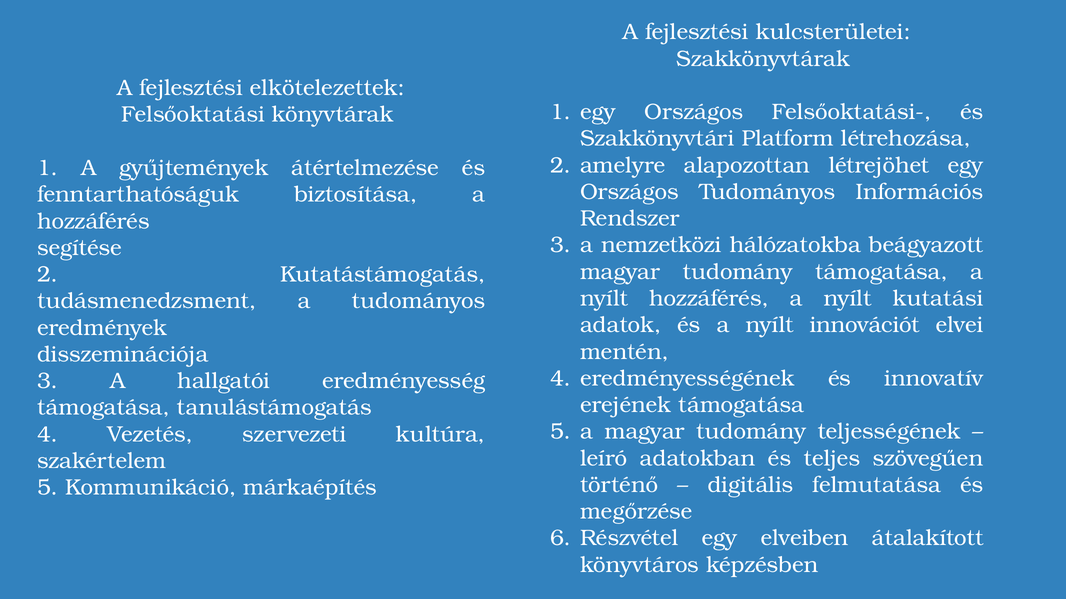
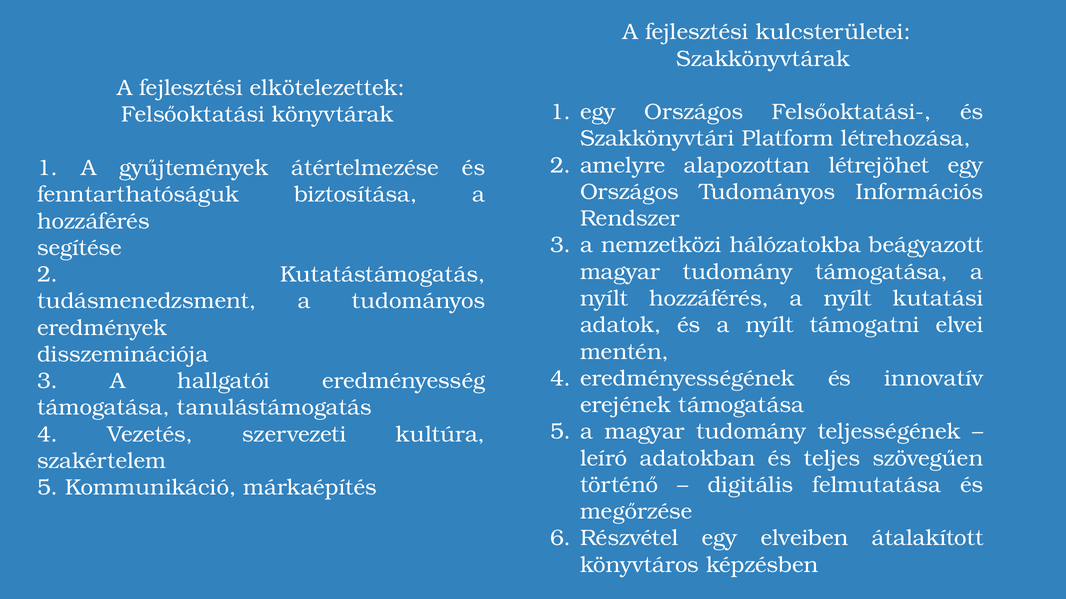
innovációt: innovációt -> támogatni
